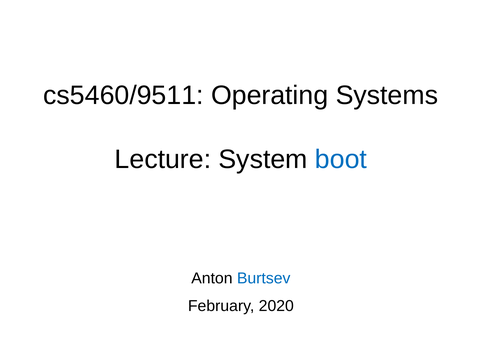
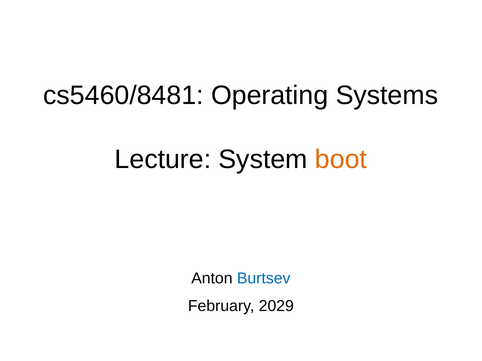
cs5460/9511: cs5460/9511 -> cs5460/8481
boot colour: blue -> orange
2020: 2020 -> 2029
